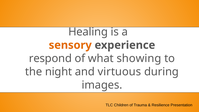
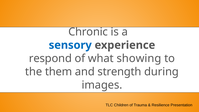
Healing: Healing -> Chronic
sensory colour: orange -> blue
night: night -> them
virtuous: virtuous -> strength
